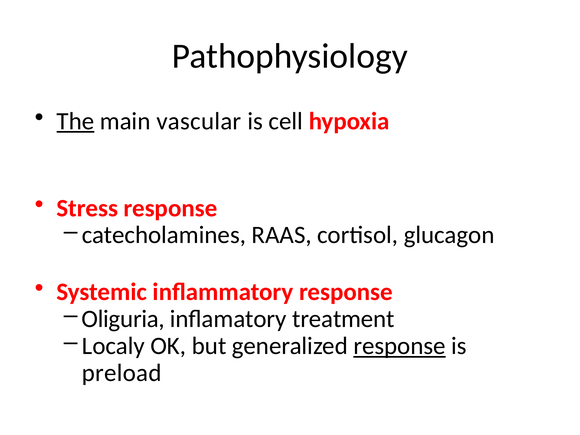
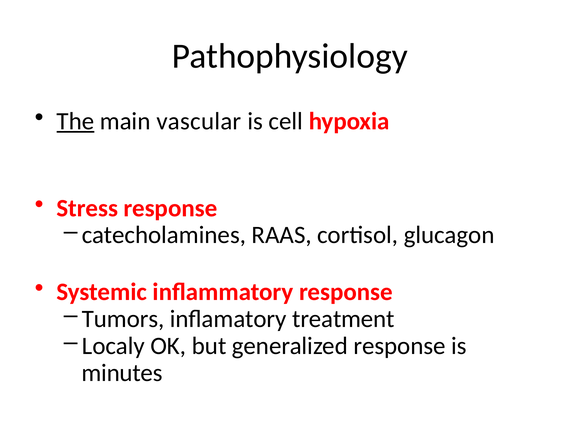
Oliguria: Oliguria -> Tumors
response at (400, 346) underline: present -> none
preload: preload -> minutes
